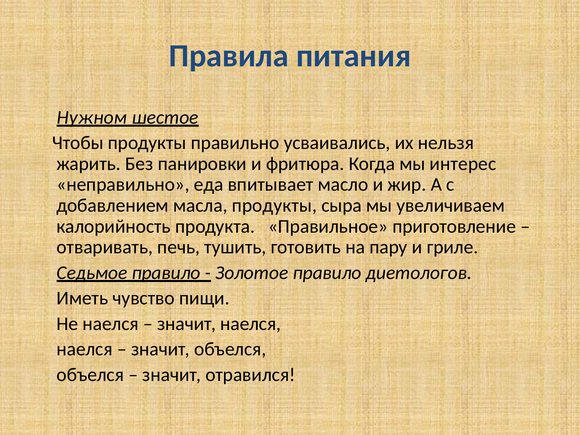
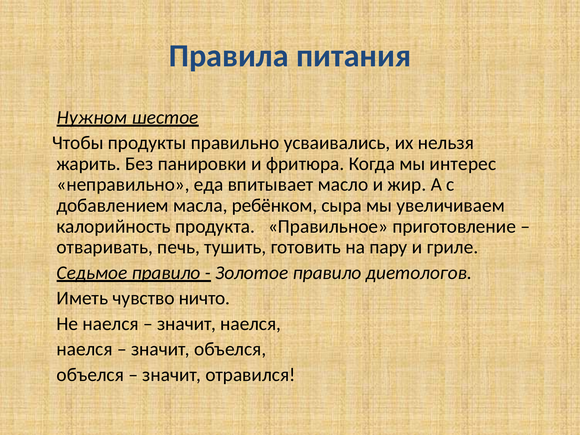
масла продукты: продукты -> ребёнком
пищи: пищи -> ничто
